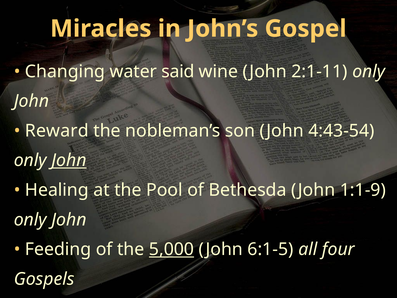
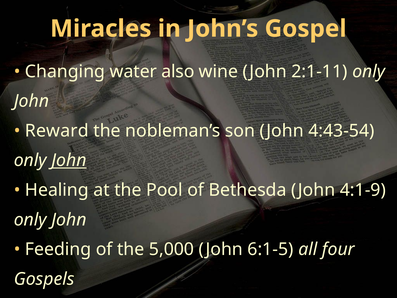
said: said -> also
1:1-9: 1:1-9 -> 4:1-9
5,000 underline: present -> none
